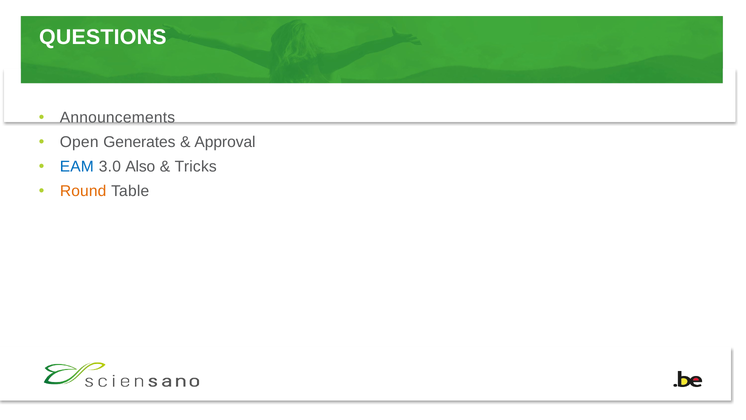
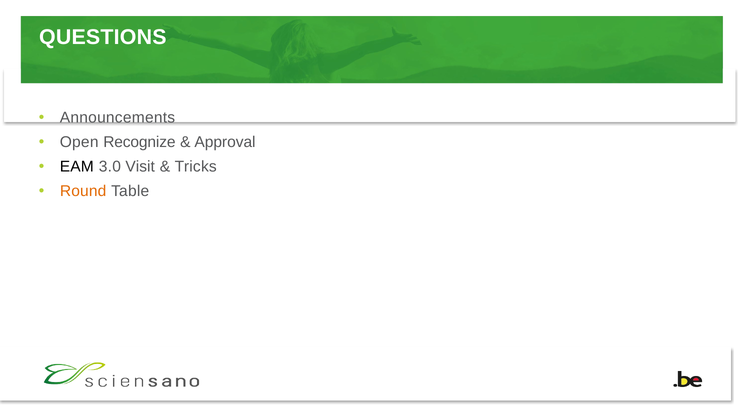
Generates: Generates -> Recognize
EAM colour: blue -> black
Also: Also -> Visit
